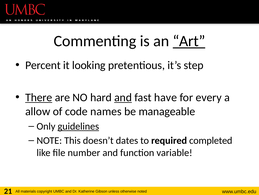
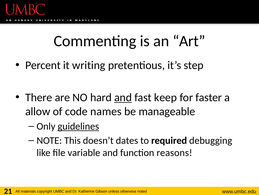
Art underline: present -> none
looking: looking -> writing
There underline: present -> none
have: have -> keep
every: every -> faster
completed: completed -> debugging
number: number -> variable
variable: variable -> reasons
